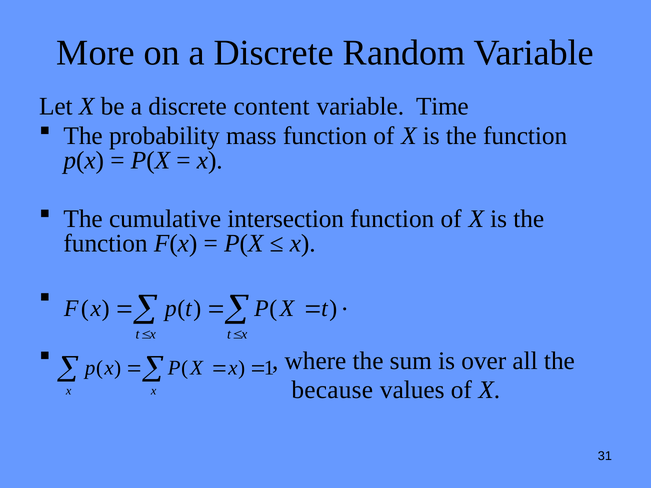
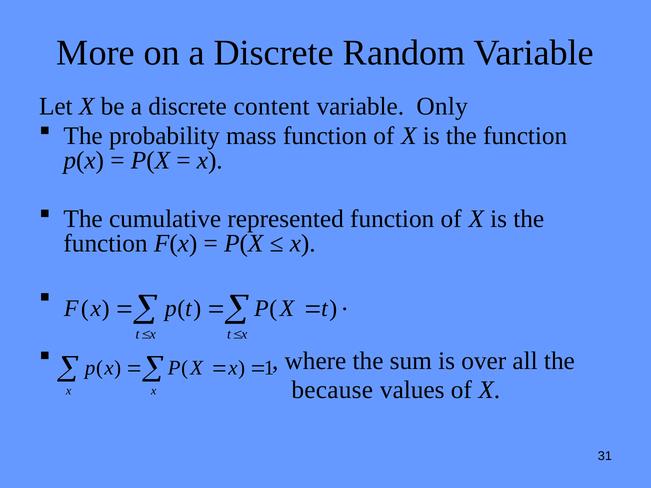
Time: Time -> Only
intersection: intersection -> represented
